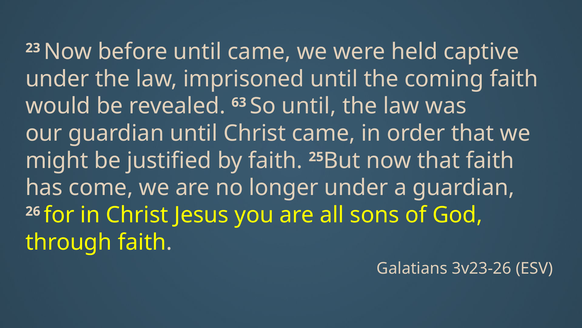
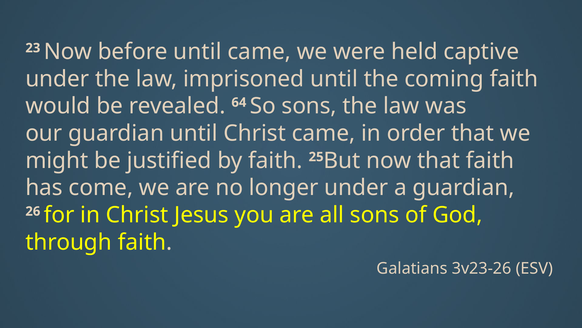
63: 63 -> 64
So until: until -> sons
